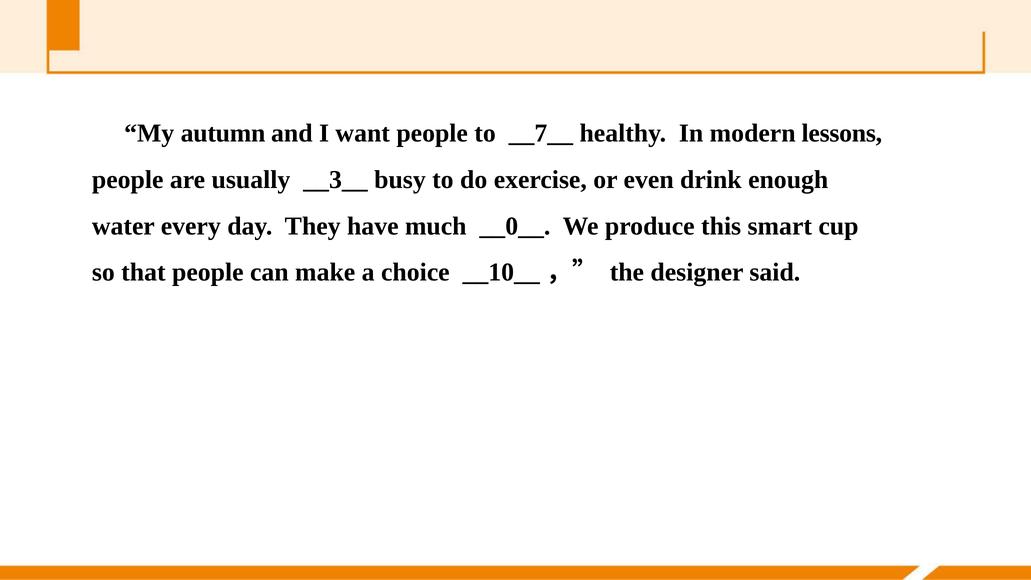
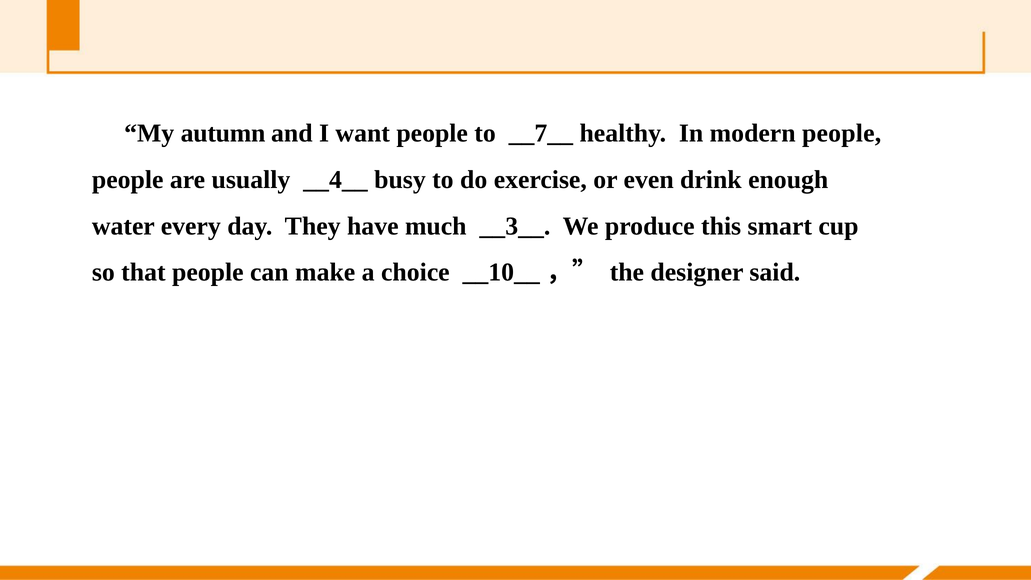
modern lessons: lessons -> people
__3__: __3__ -> __4__
__0__: __0__ -> __3__
